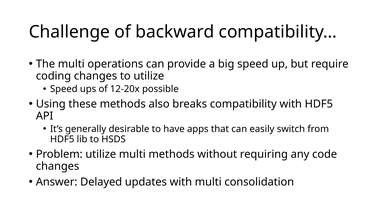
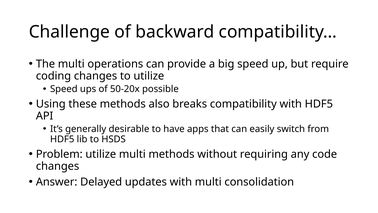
12-20x: 12-20x -> 50-20x
